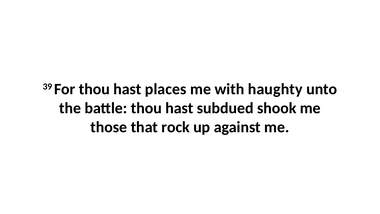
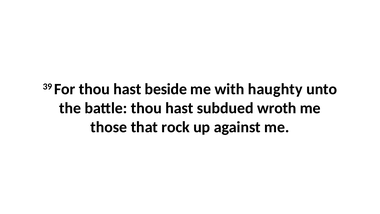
places: places -> beside
shook: shook -> wroth
